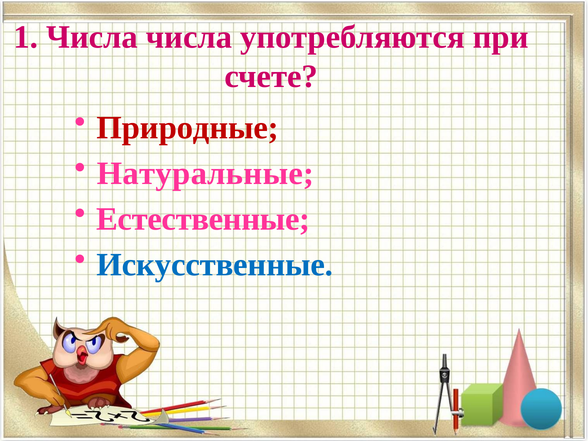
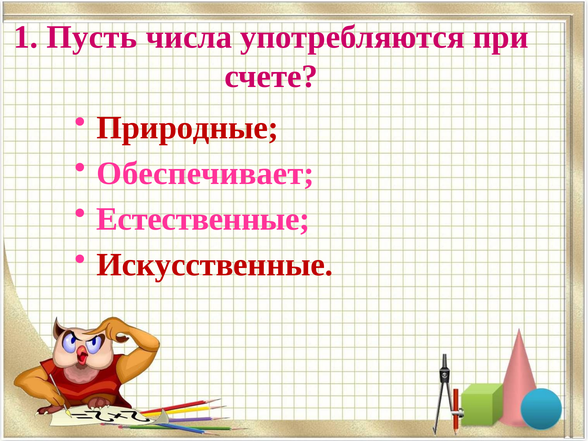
1 Числа: Числа -> Пусть
Натуральные: Натуральные -> Обеспечивает
Искусственные colour: blue -> red
